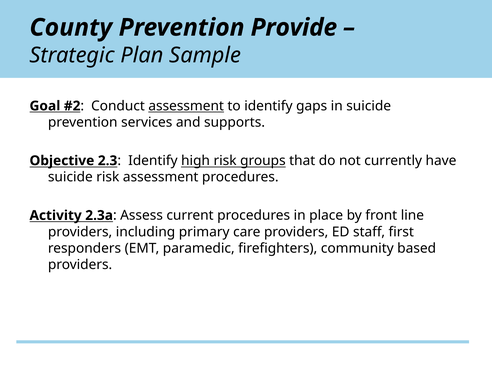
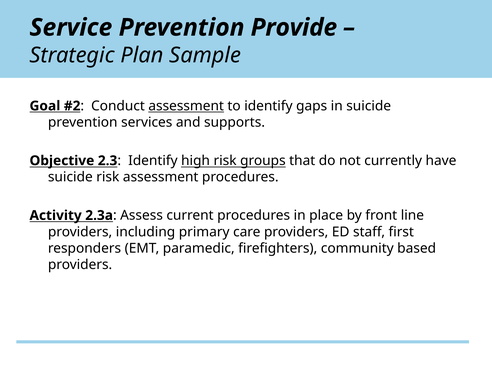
County: County -> Service
